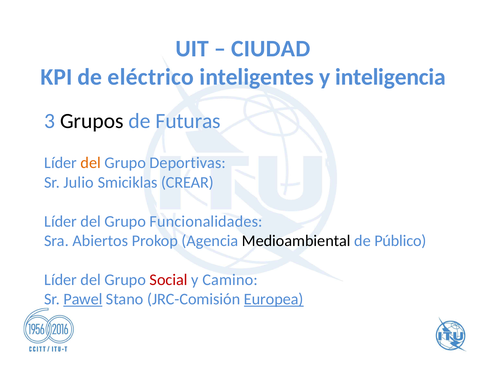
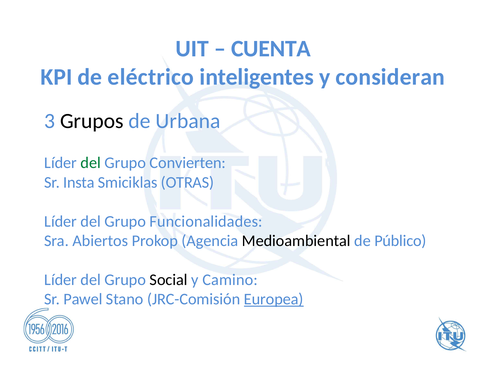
CIUDAD: CIUDAD -> CUENTA
inteligencia: inteligencia -> consideran
Futuras: Futuras -> Urbana
del at (91, 163) colour: orange -> green
Deportivas: Deportivas -> Convierten
Julio: Julio -> Insta
CREAR: CREAR -> OTRAS
Social colour: red -> black
Pawel underline: present -> none
